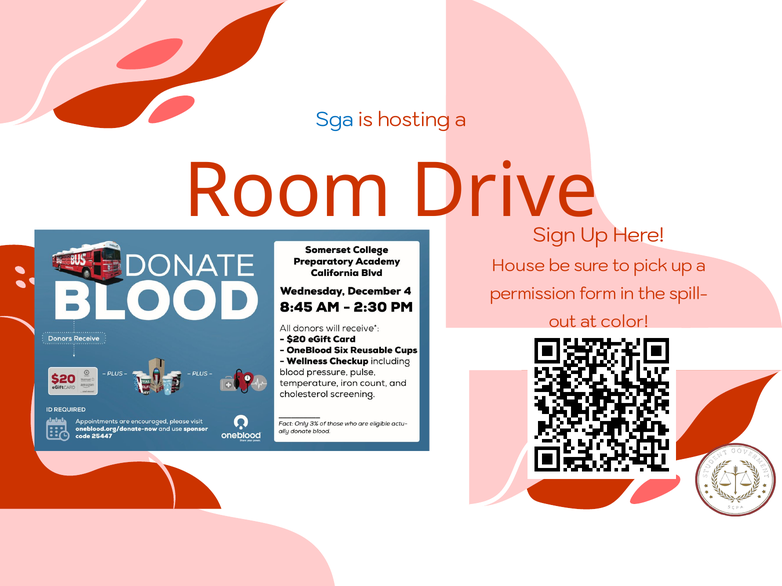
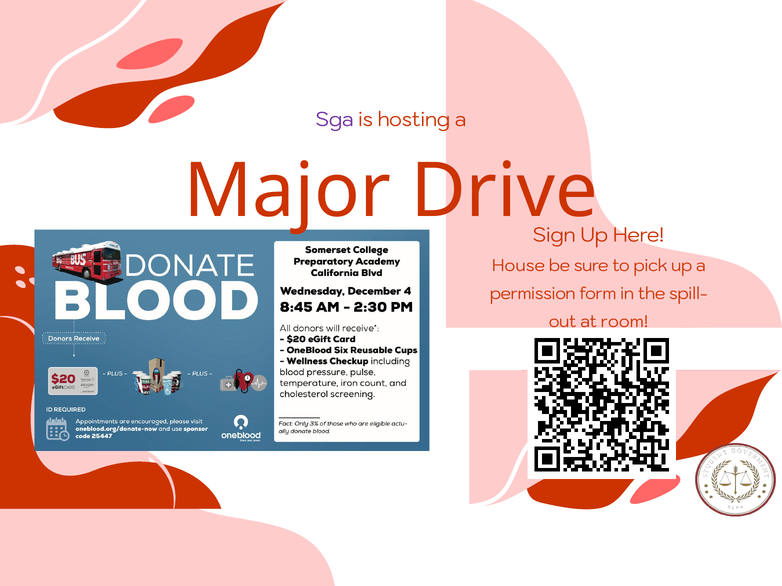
Sga colour: blue -> purple
Room: Room -> Major
color: color -> room
